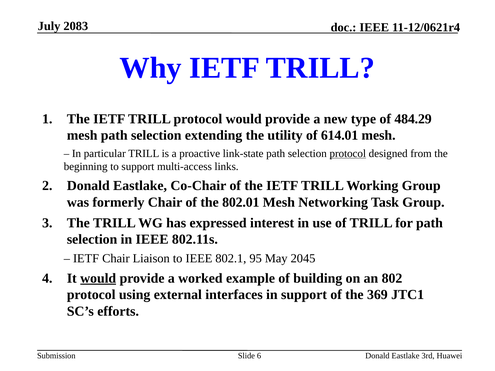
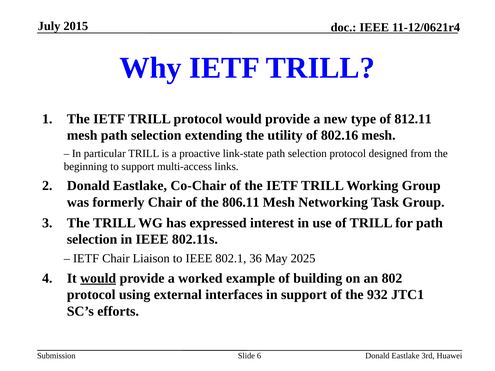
2083: 2083 -> 2015
484.29: 484.29 -> 812.11
614.01: 614.01 -> 802.16
protocol at (348, 154) underline: present -> none
802.01: 802.01 -> 806.11
95: 95 -> 36
2045: 2045 -> 2025
369: 369 -> 932
